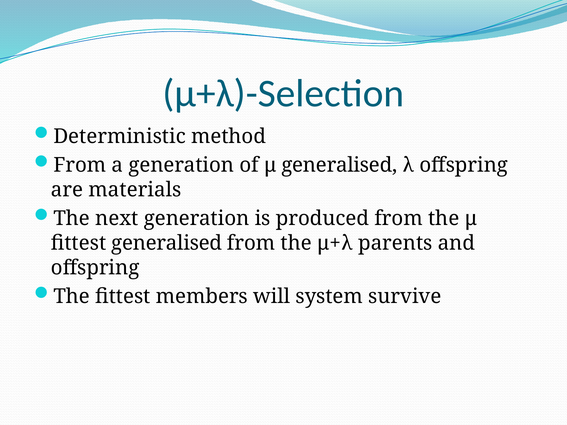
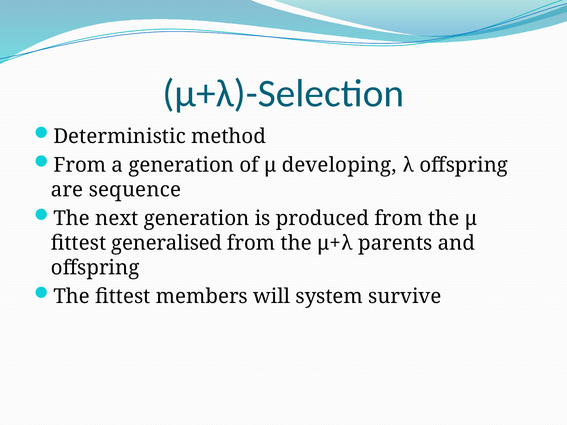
μ generalised: generalised -> developing
materials: materials -> sequence
